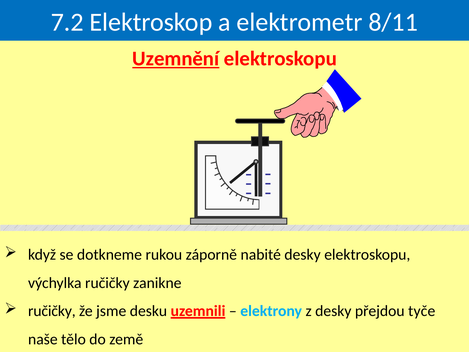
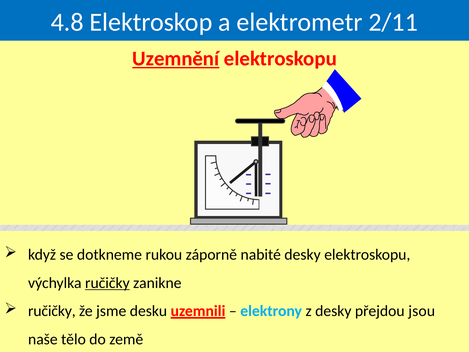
7.2: 7.2 -> 4.8
8/11: 8/11 -> 2/11
ručičky at (107, 283) underline: none -> present
tyče: tyče -> jsou
